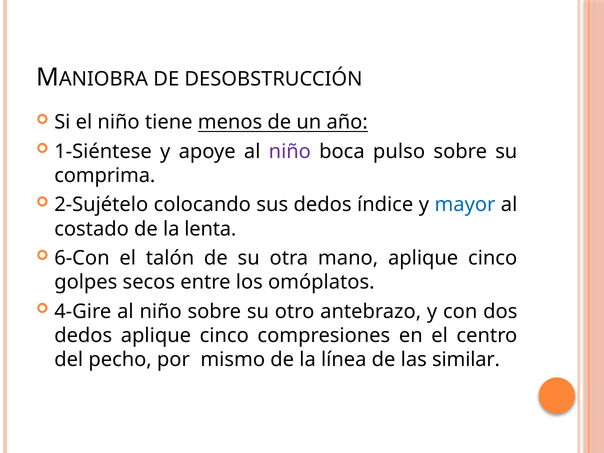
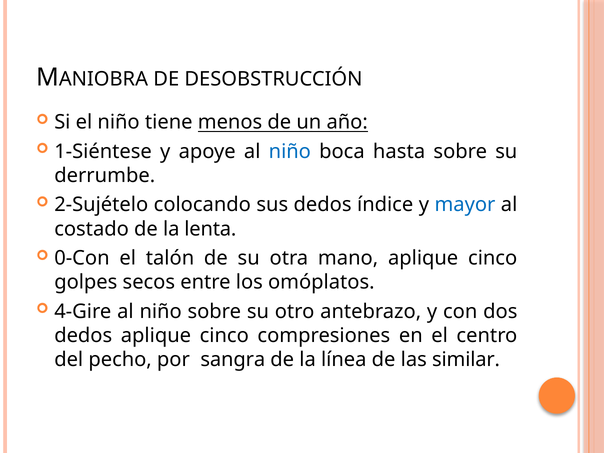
niño at (290, 151) colour: purple -> blue
pulso: pulso -> hasta
comprima: comprima -> derrumbe
6-Con: 6-Con -> 0-Con
mismo: mismo -> sangra
